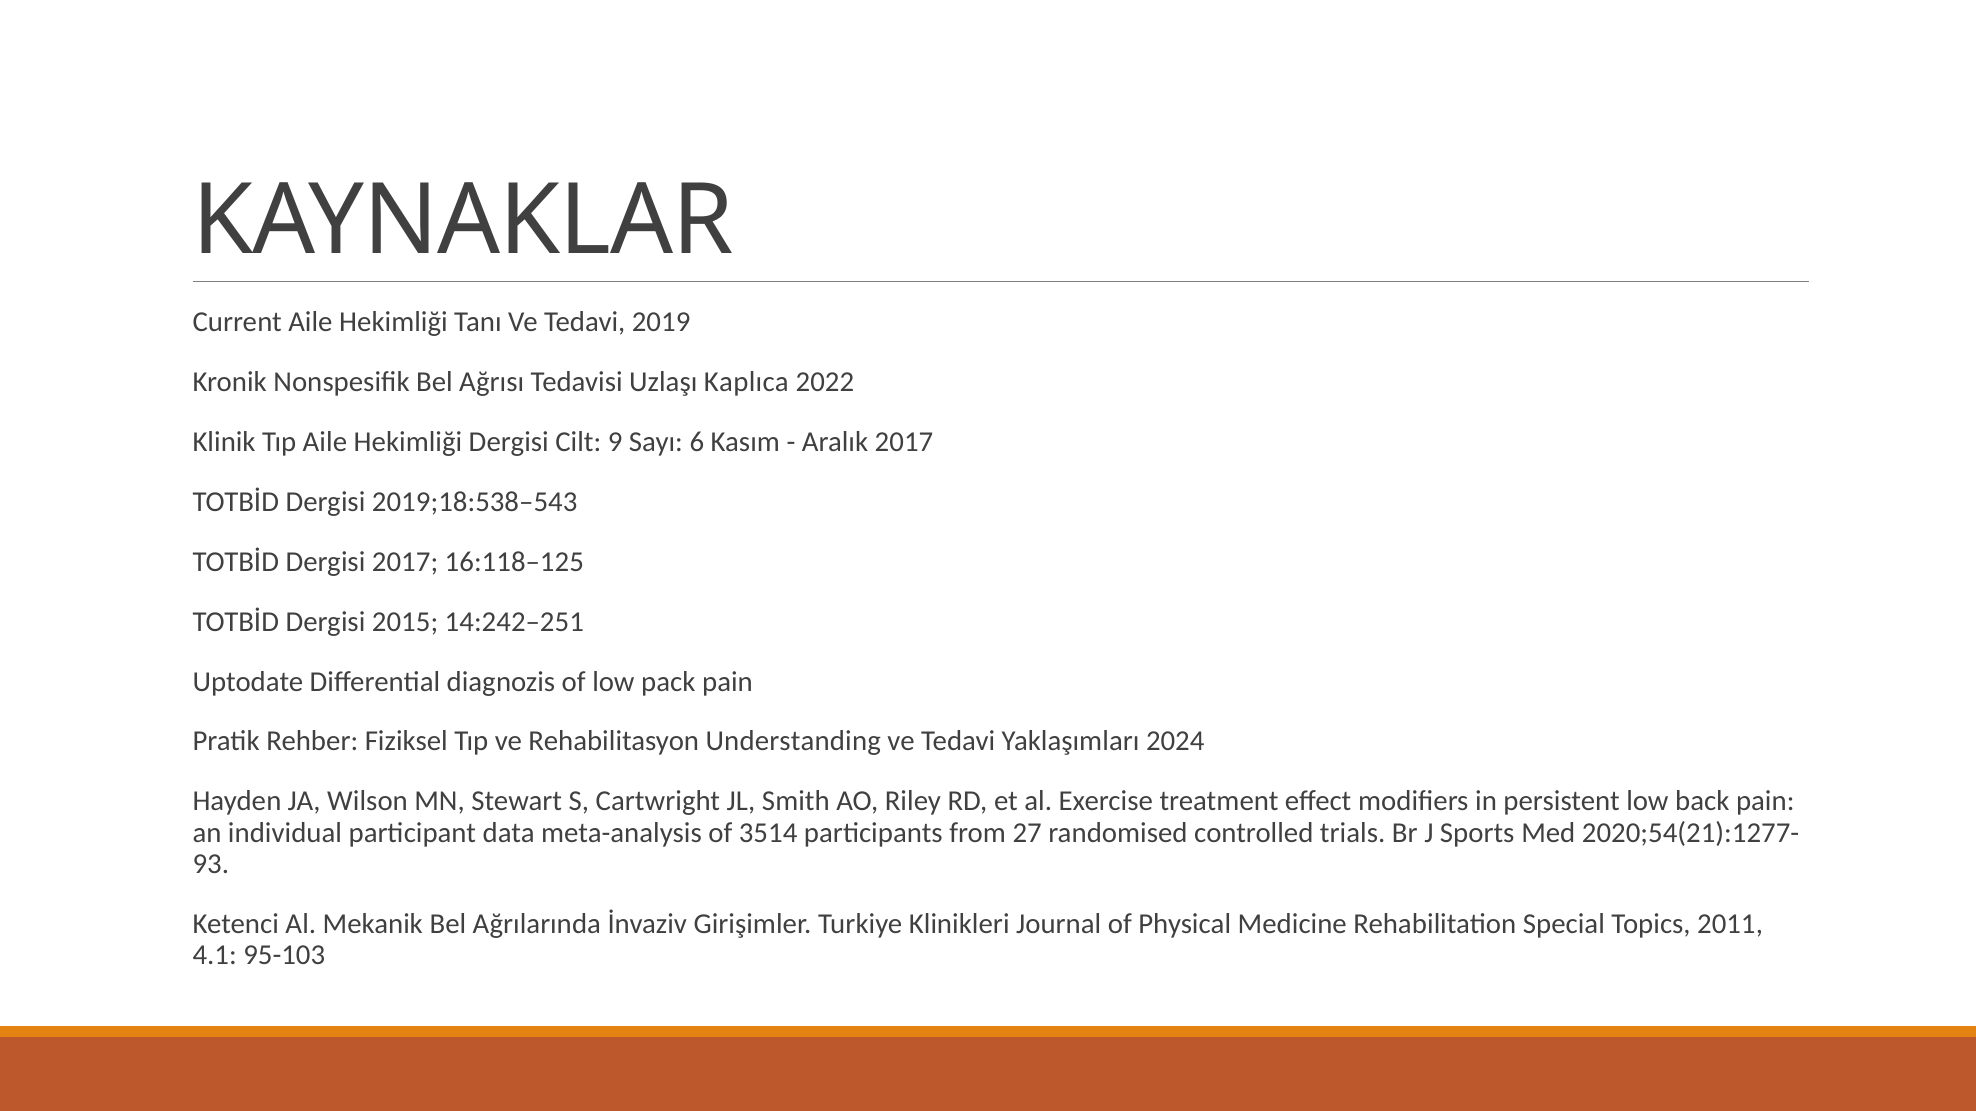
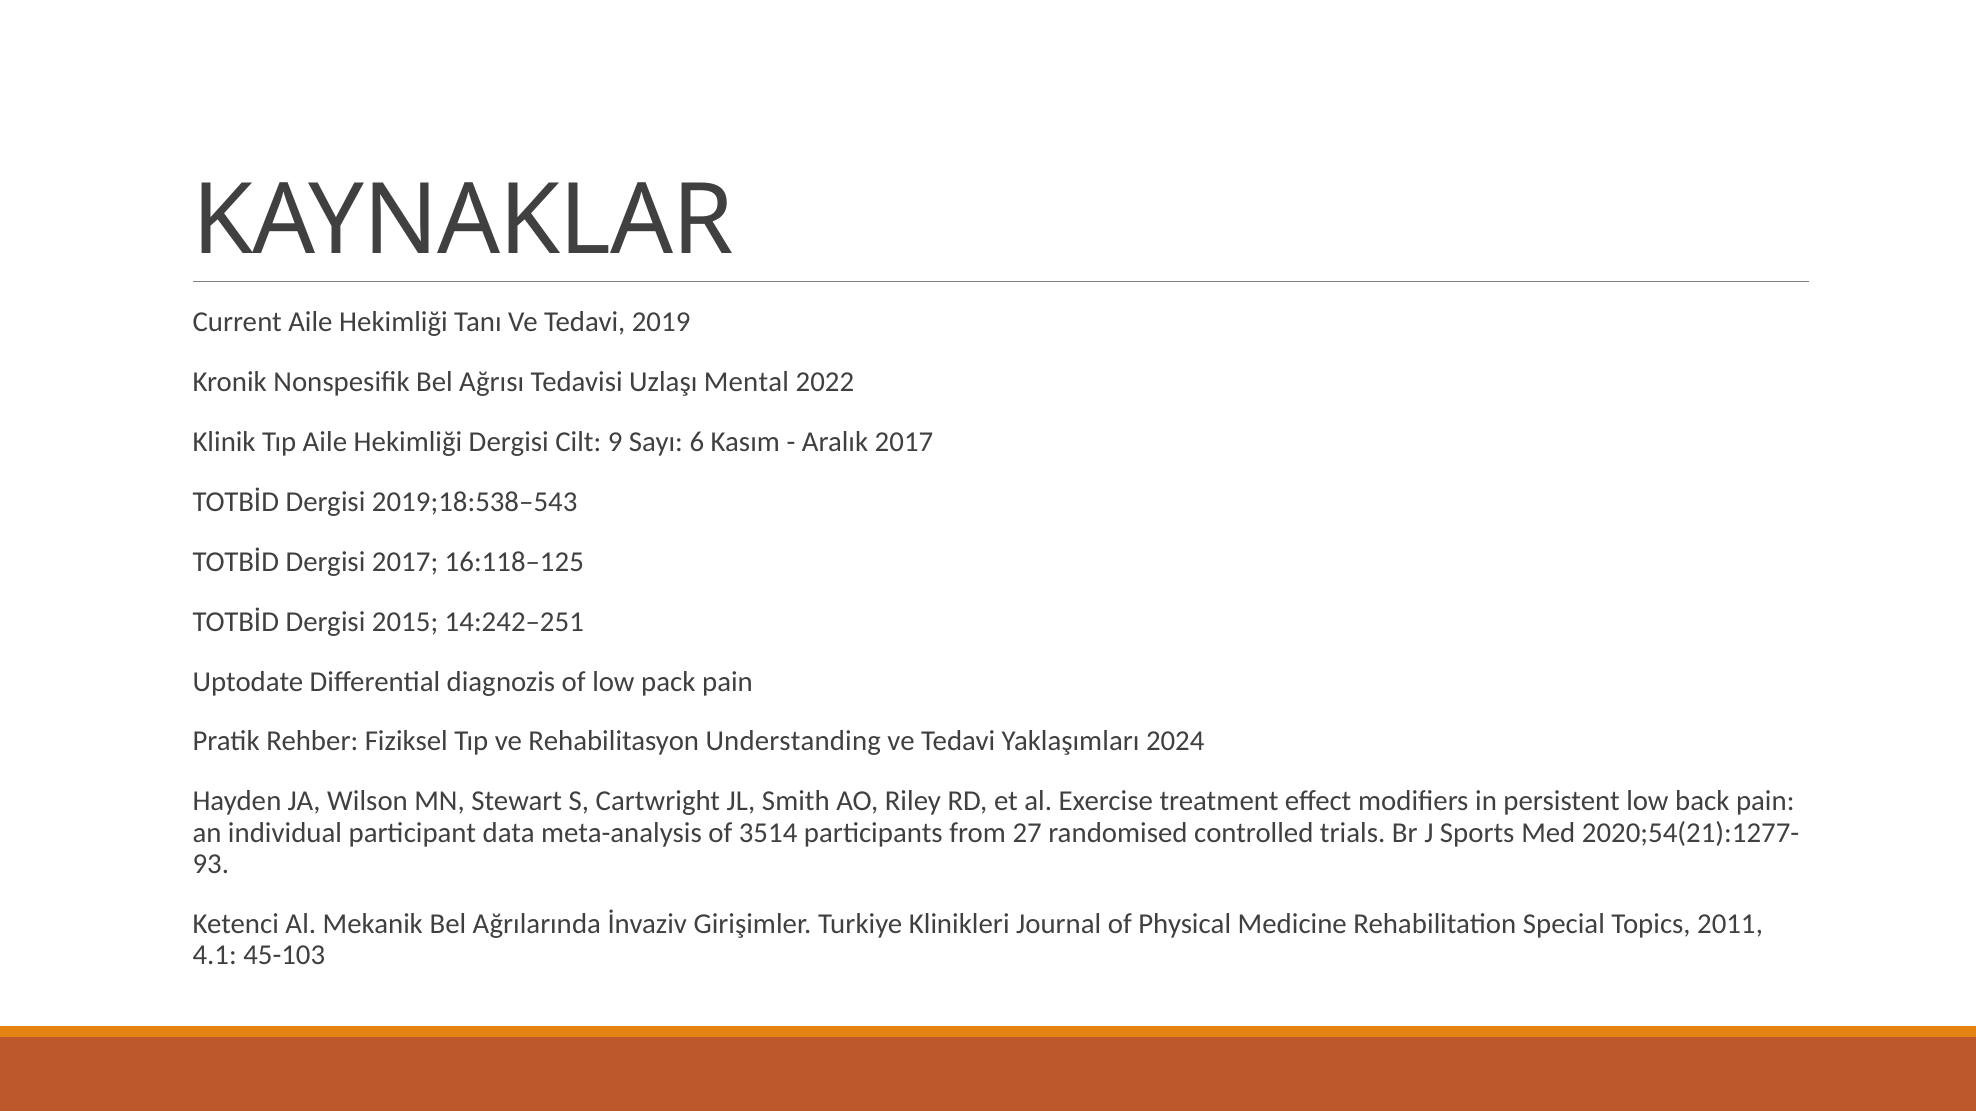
Kaplıca: Kaplıca -> Mental
95-103: 95-103 -> 45-103
